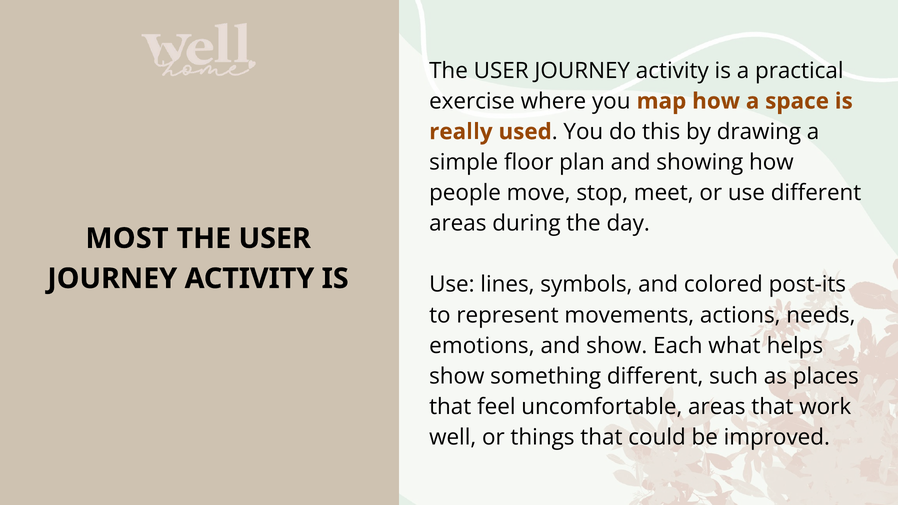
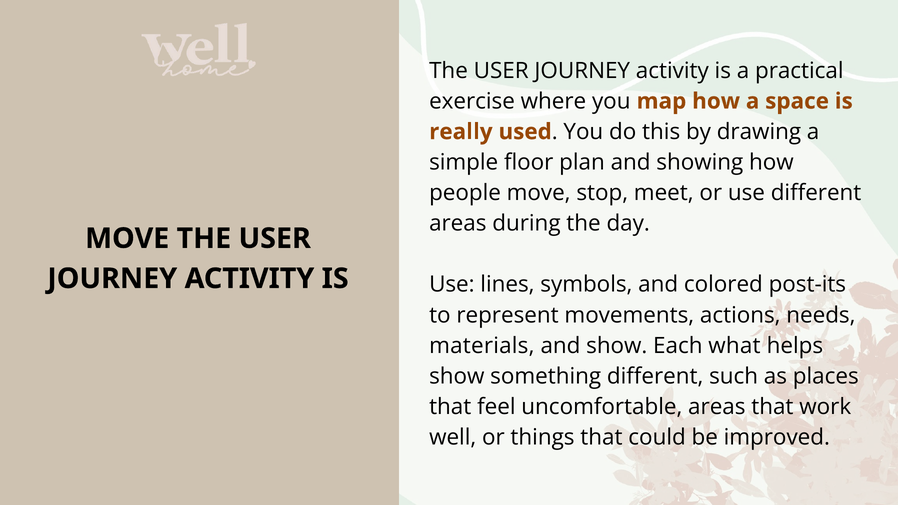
MOST at (127, 238): MOST -> MOVE
emotions: emotions -> materials
